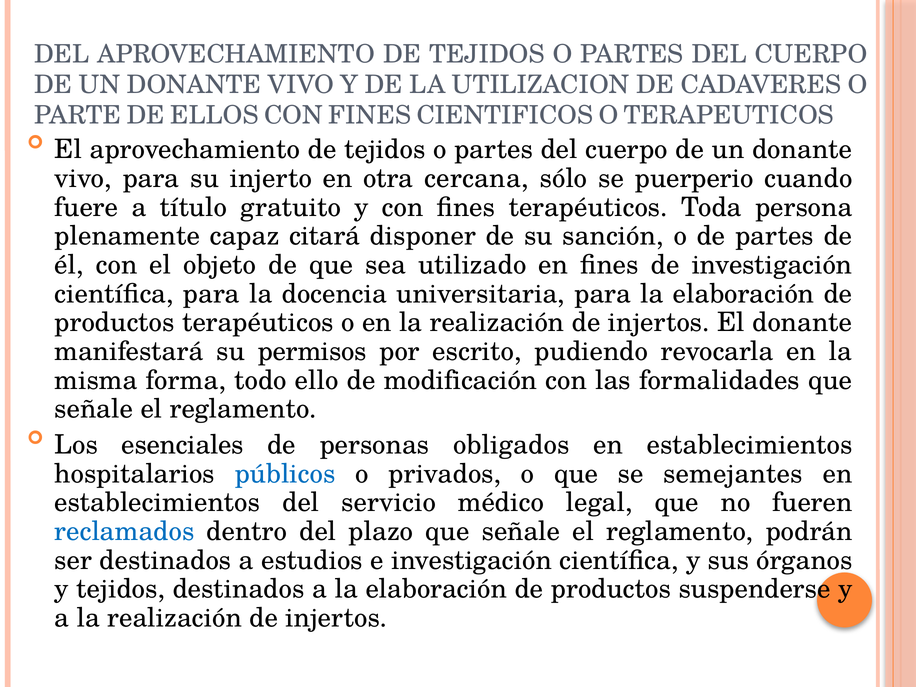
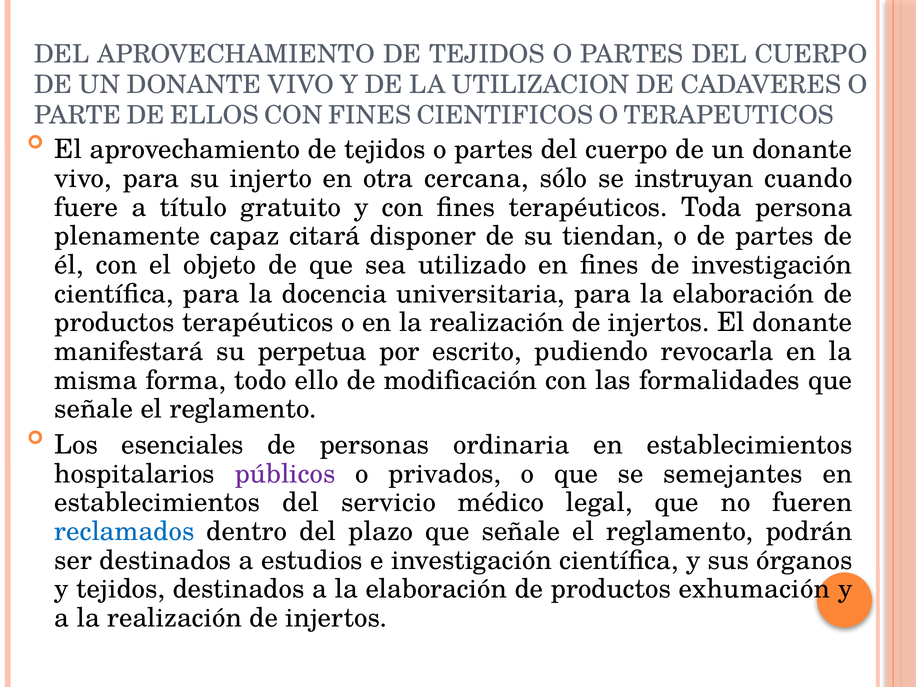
puerperio: puerperio -> instruyan
sanción: sanción -> tiendan
permisos: permisos -> perpetua
obligados: obligados -> ordinaria
públicos colour: blue -> purple
suspenderse: suspenderse -> exhumación
